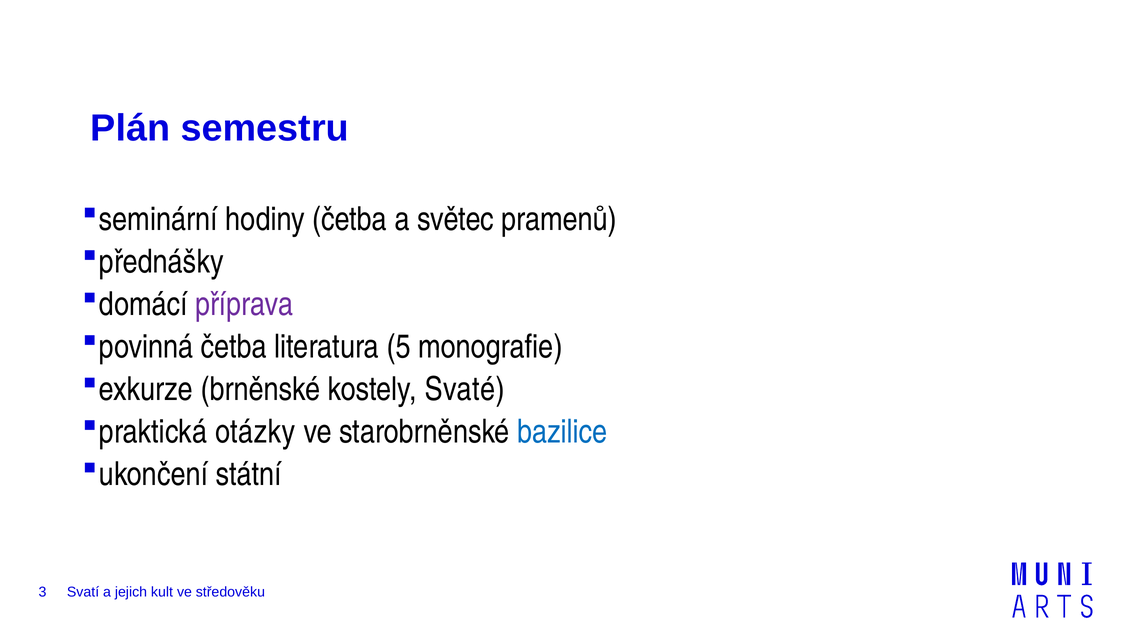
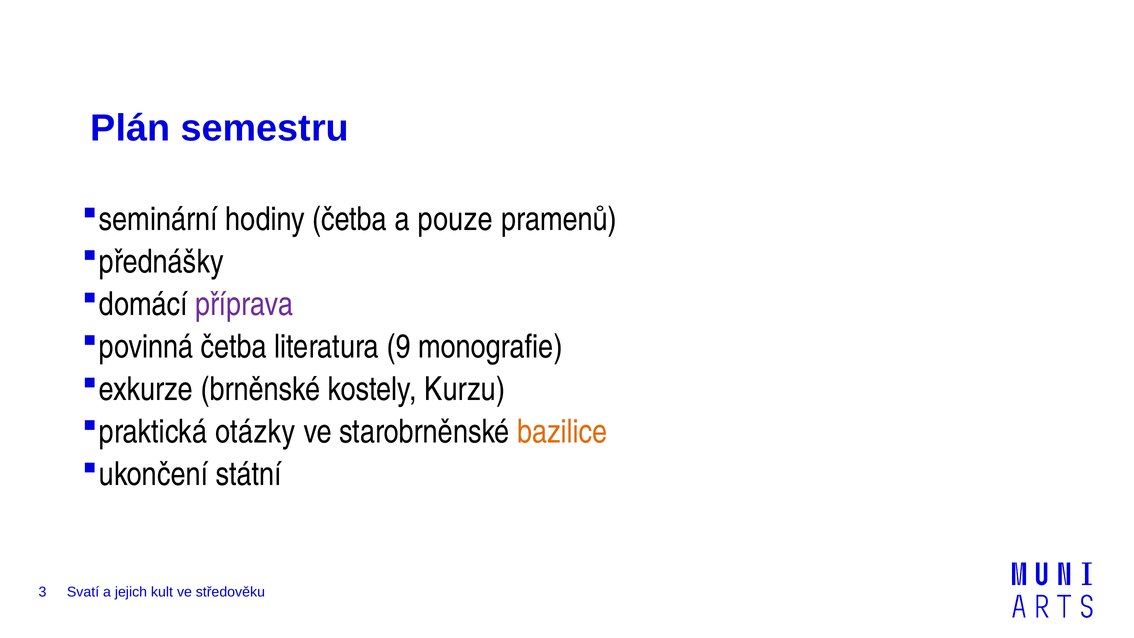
světec: světec -> pouze
5: 5 -> 9
Svaté: Svaté -> Kurzu
bazilice colour: blue -> orange
